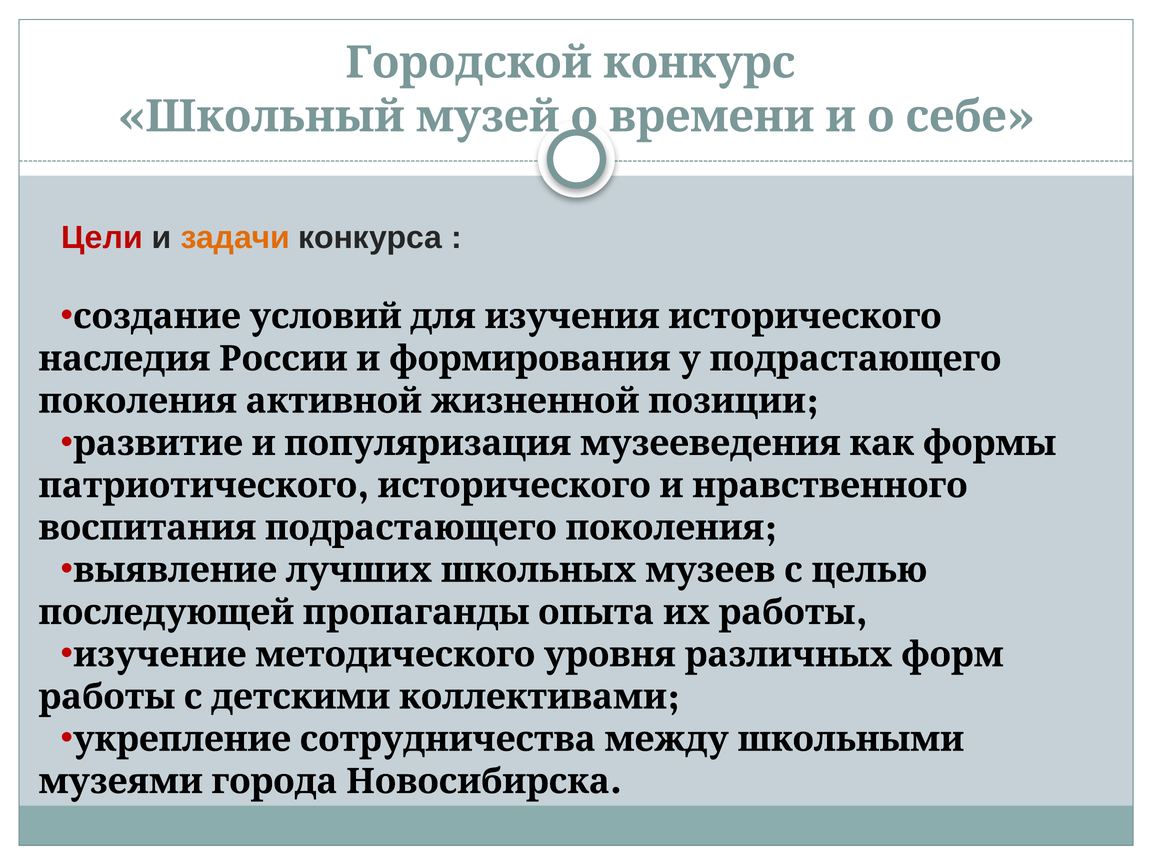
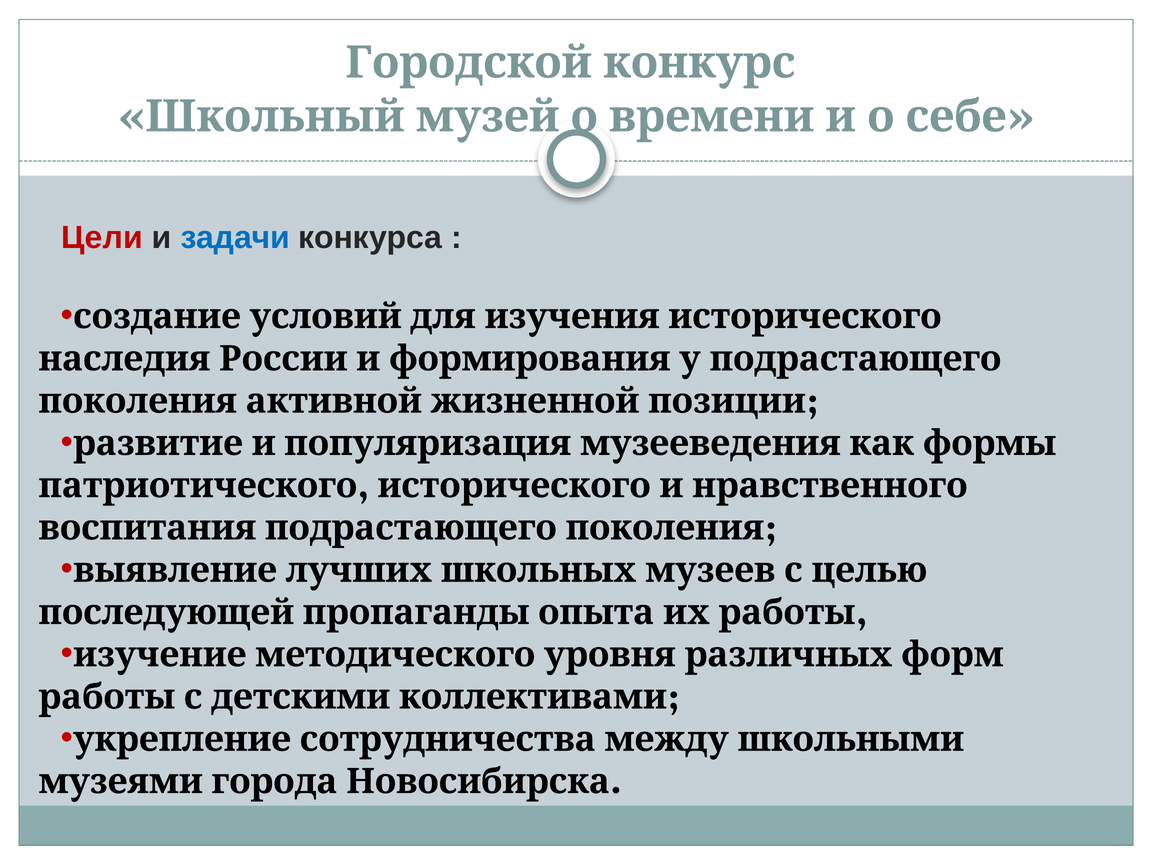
задачи colour: orange -> blue
